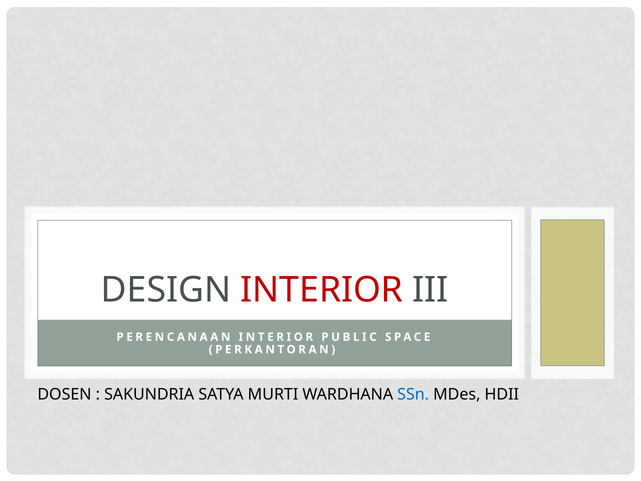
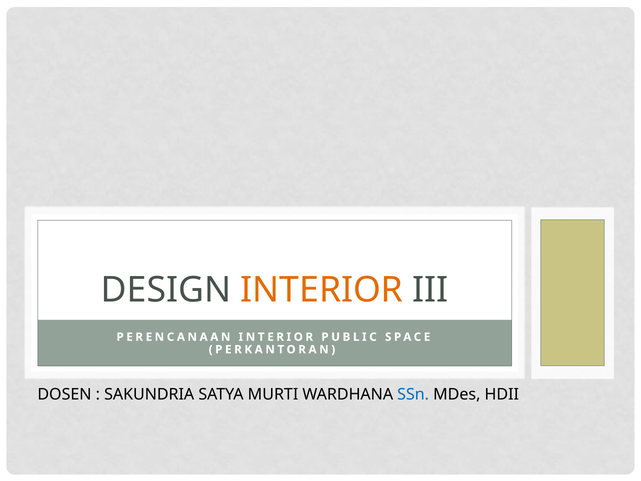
INTERIOR at (322, 290) colour: red -> orange
